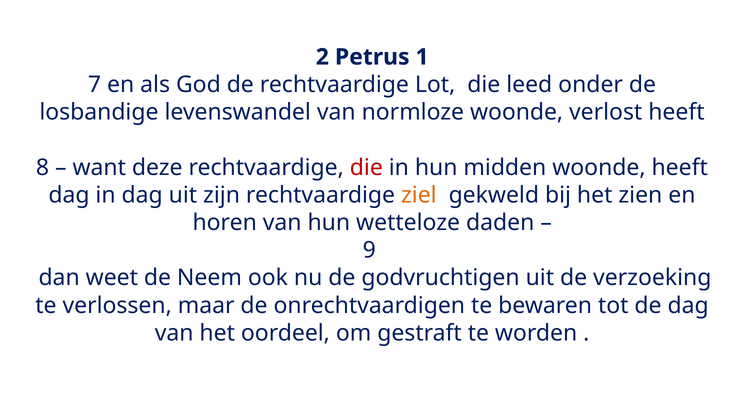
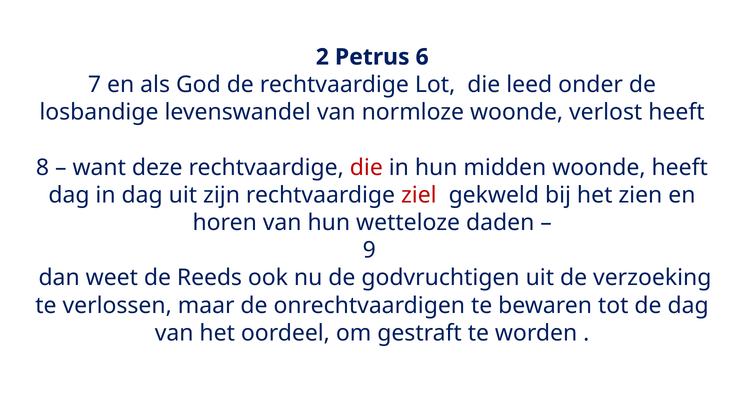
1: 1 -> 6
ziel colour: orange -> red
Neem: Neem -> Reeds
